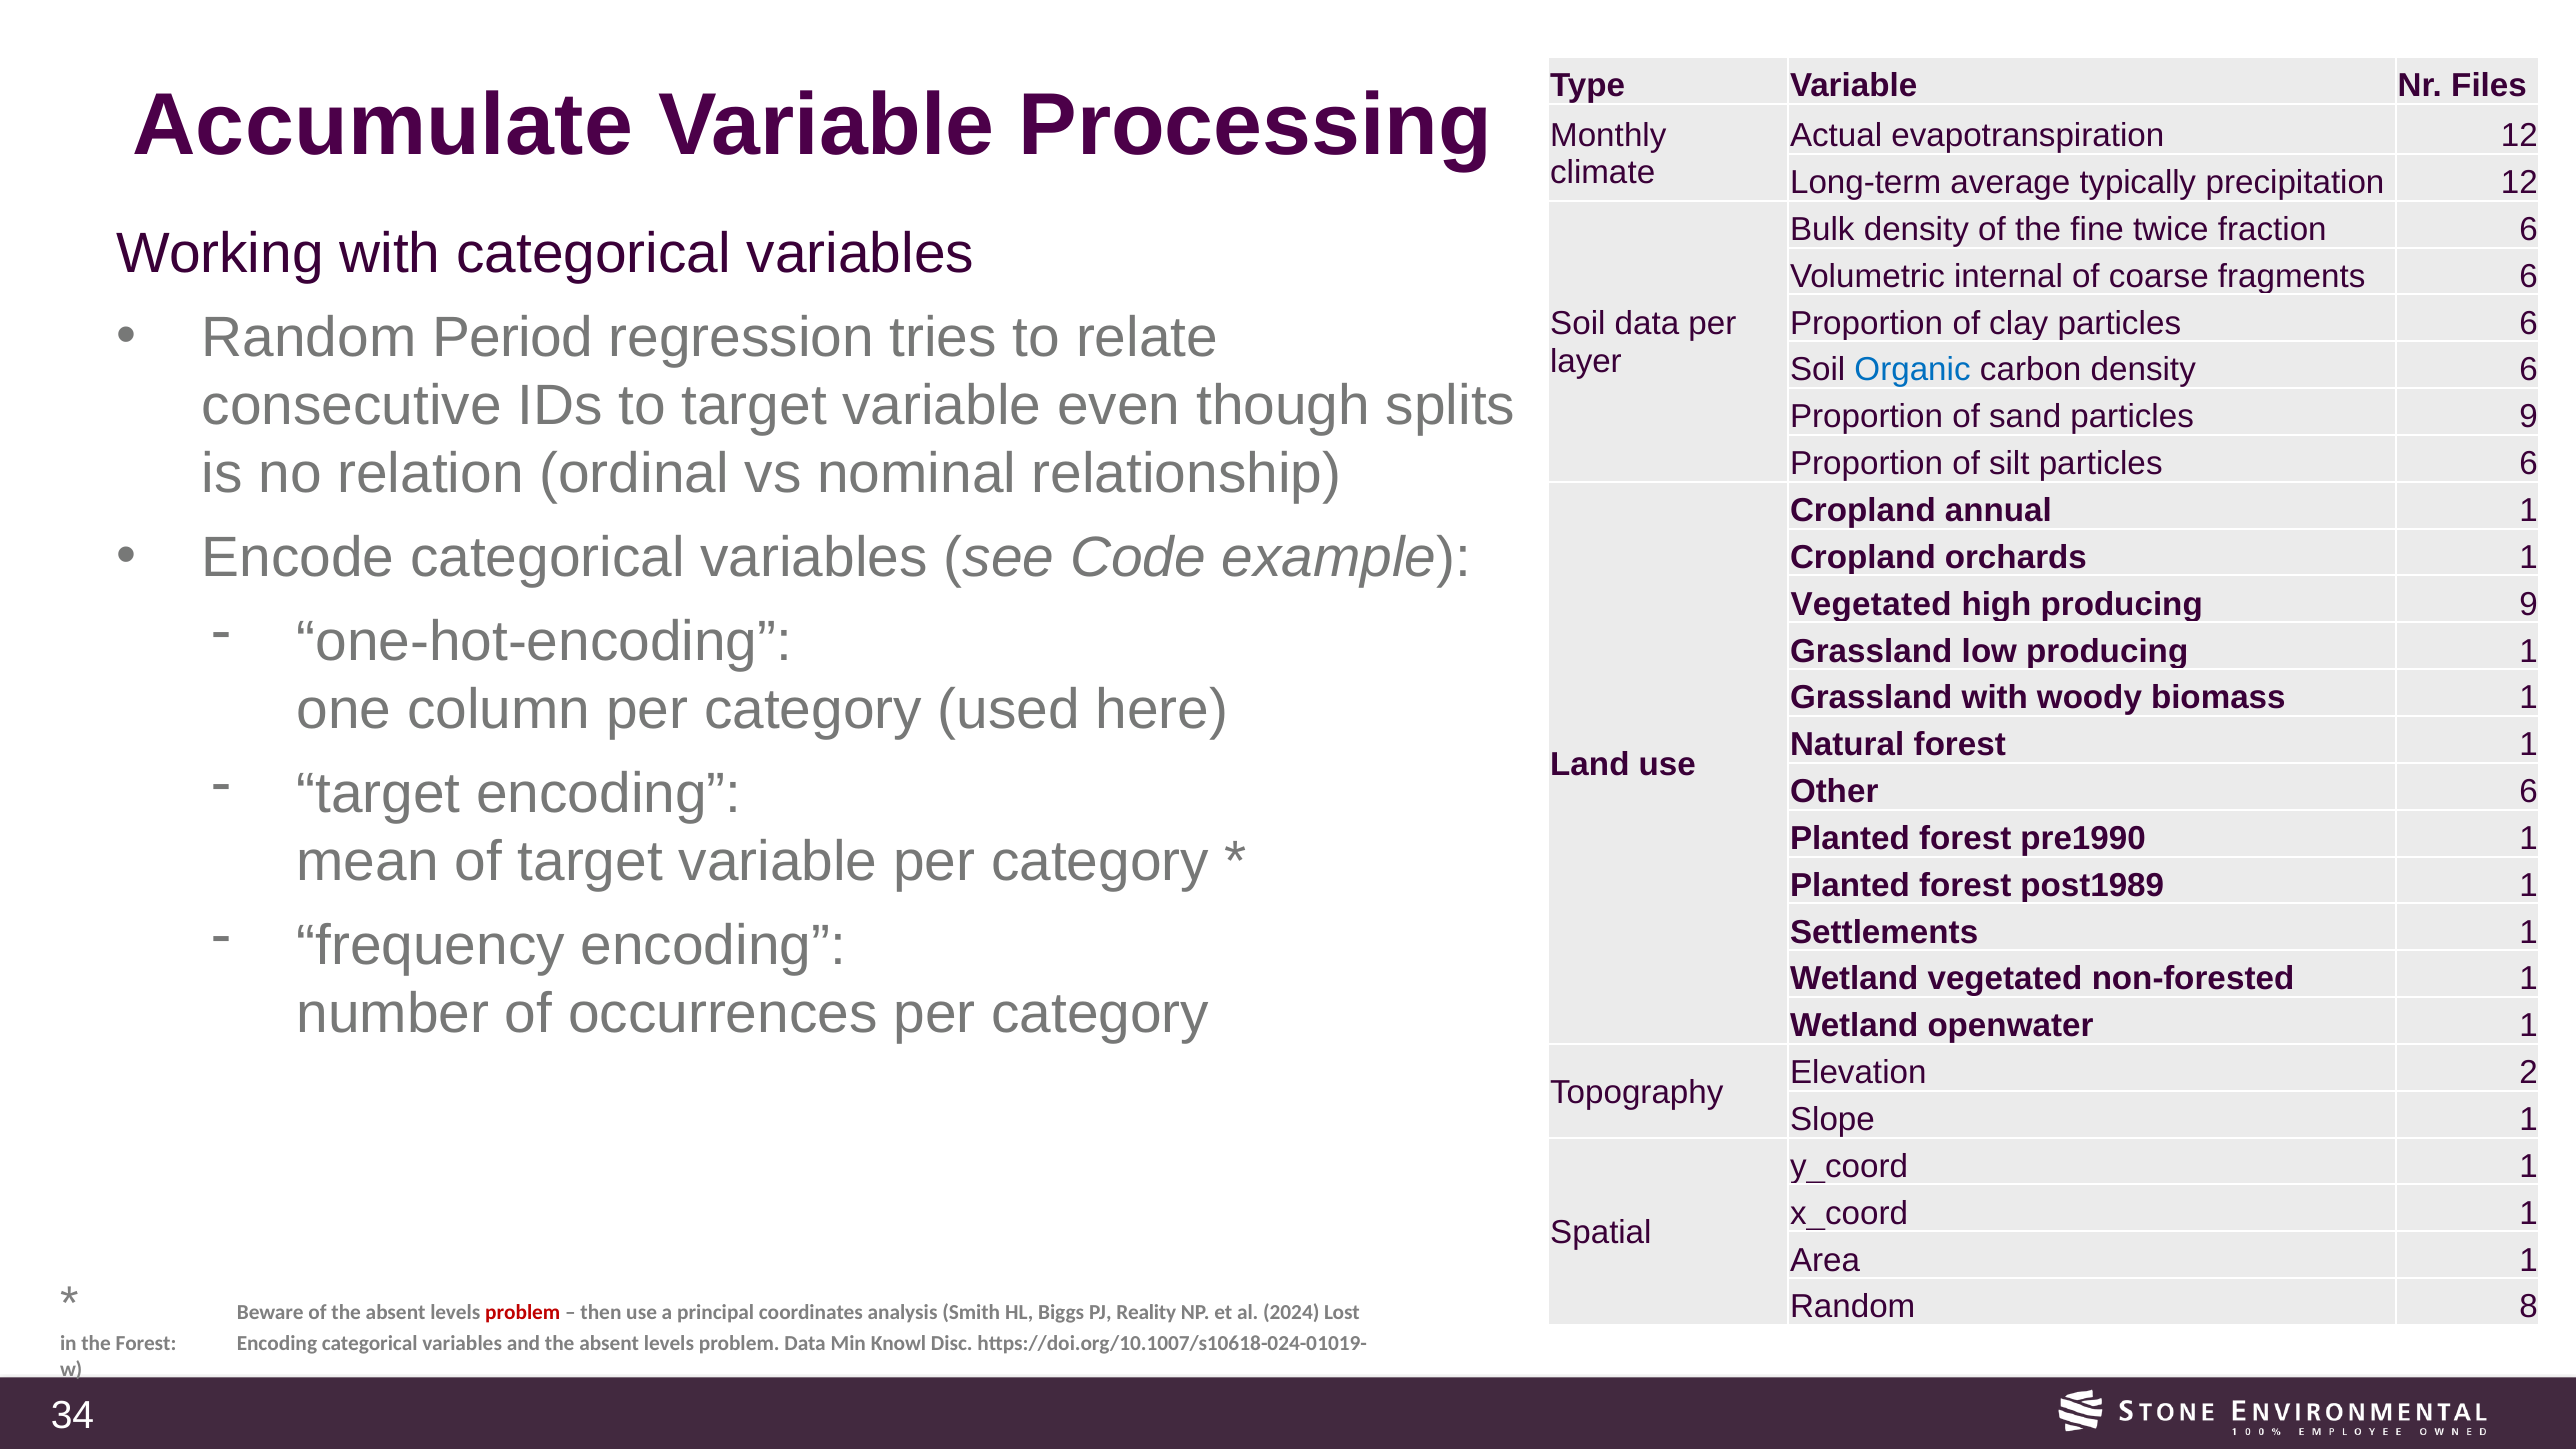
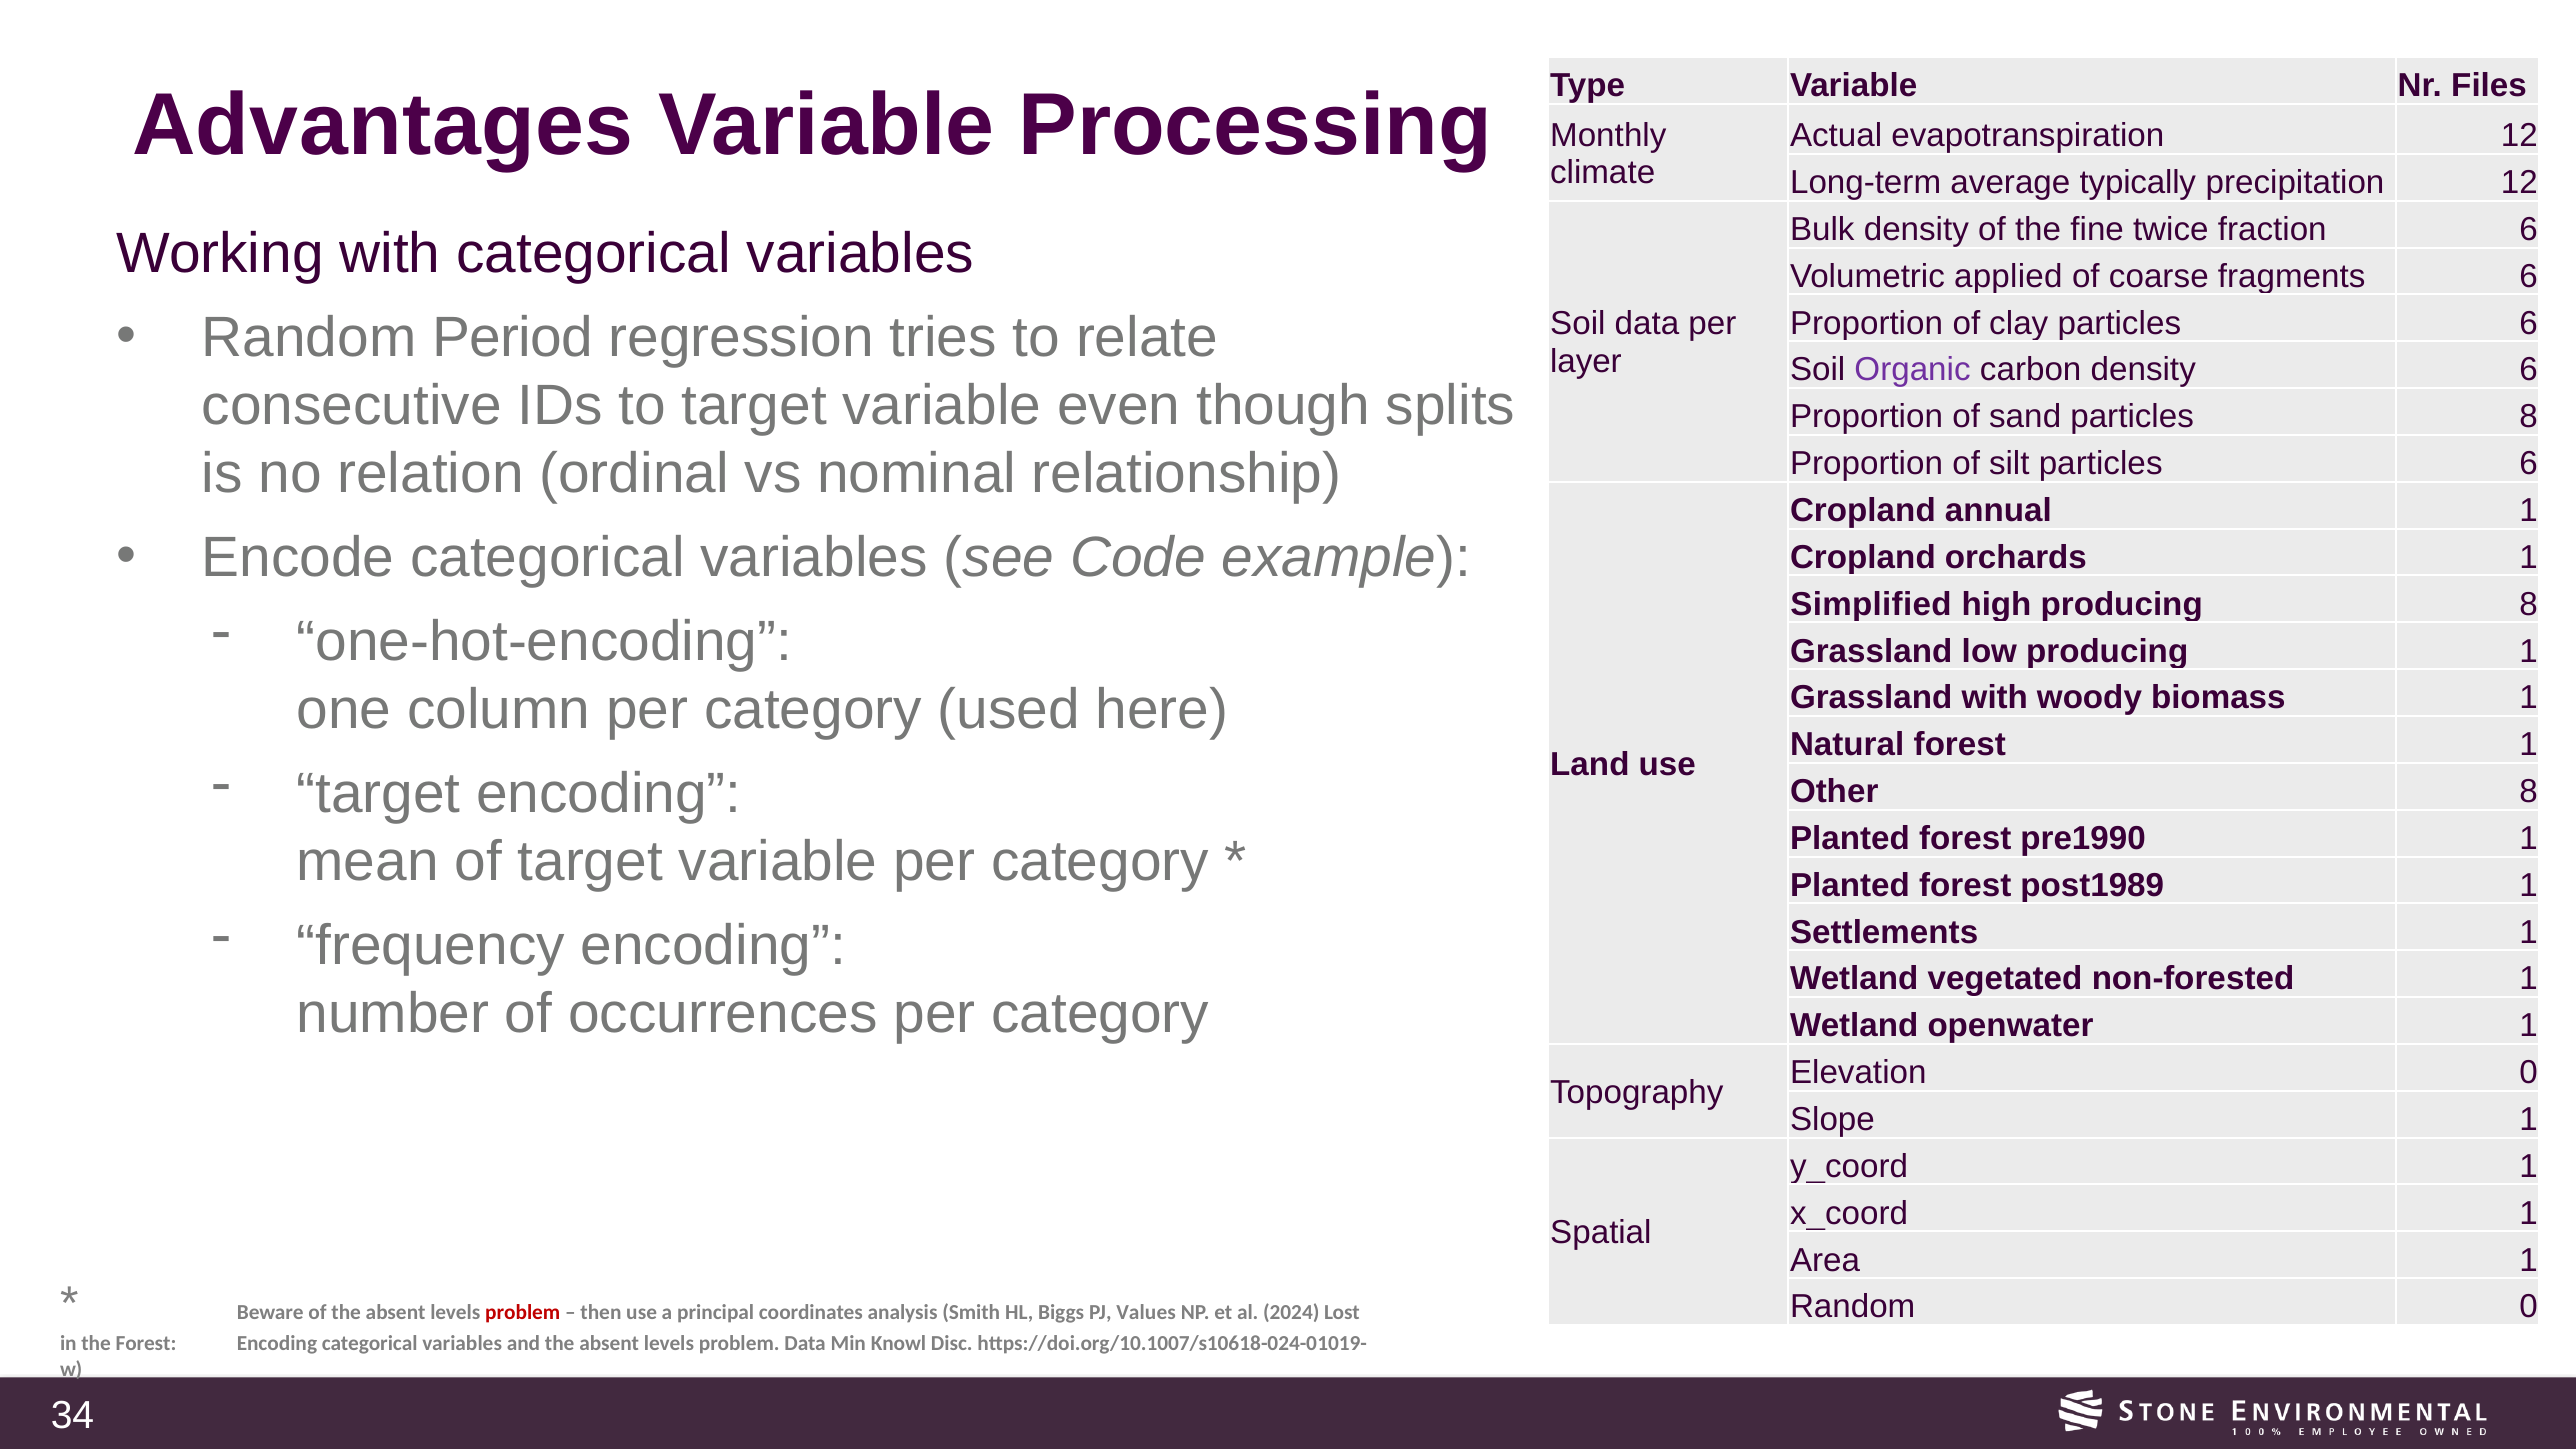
Accumulate: Accumulate -> Advantages
internal: internal -> applied
Organic colour: blue -> purple
particles 9: 9 -> 8
Vegetated at (1871, 604): Vegetated -> Simplified
producing 9: 9 -> 8
Other 6: 6 -> 8
Elevation 2: 2 -> 0
Reality: Reality -> Values
Random 8: 8 -> 0
